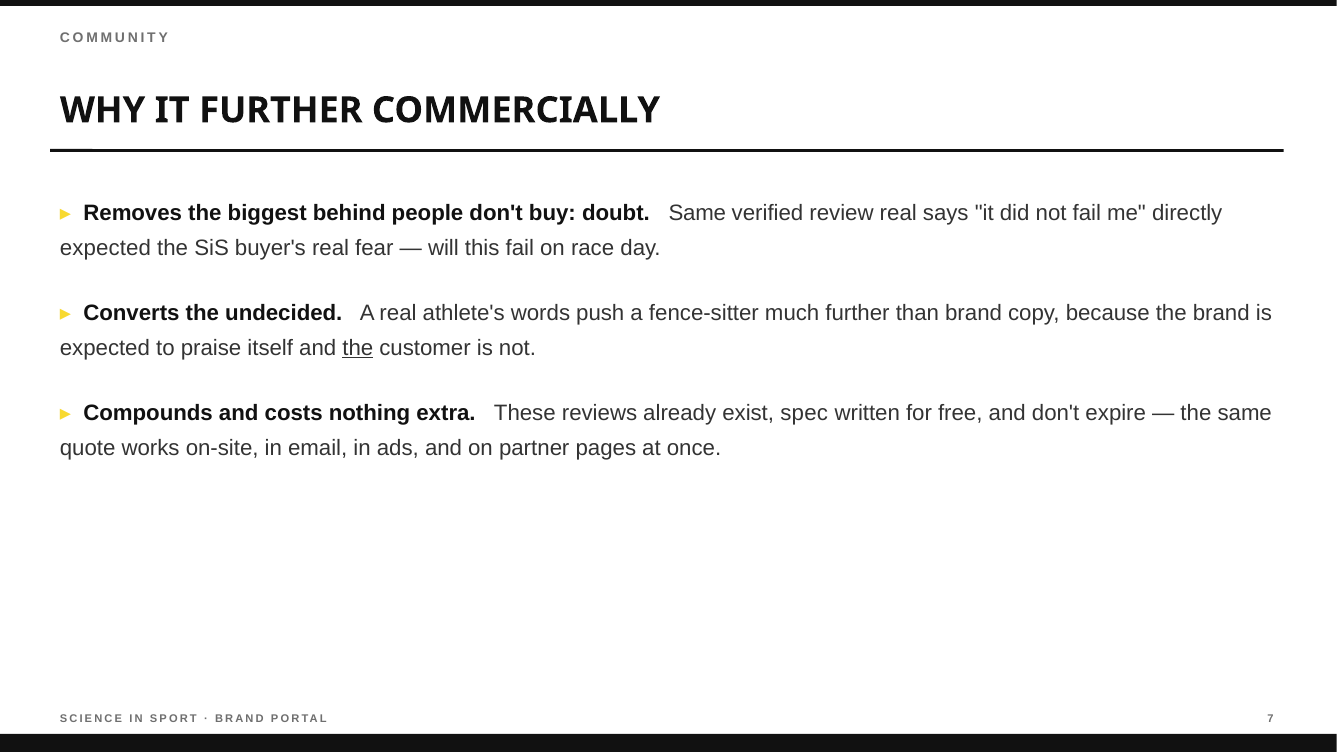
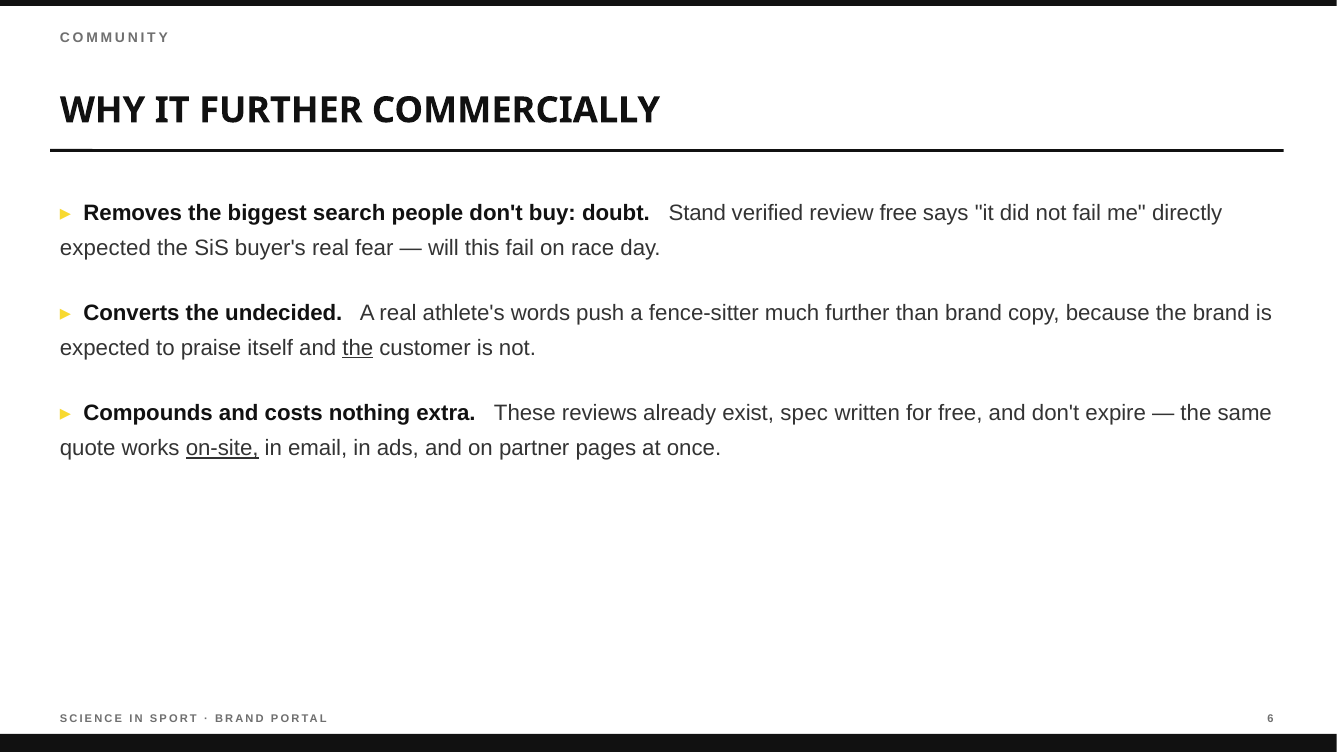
behind: behind -> search
doubt Same: Same -> Stand
review real: real -> free
on-site underline: none -> present
7: 7 -> 6
